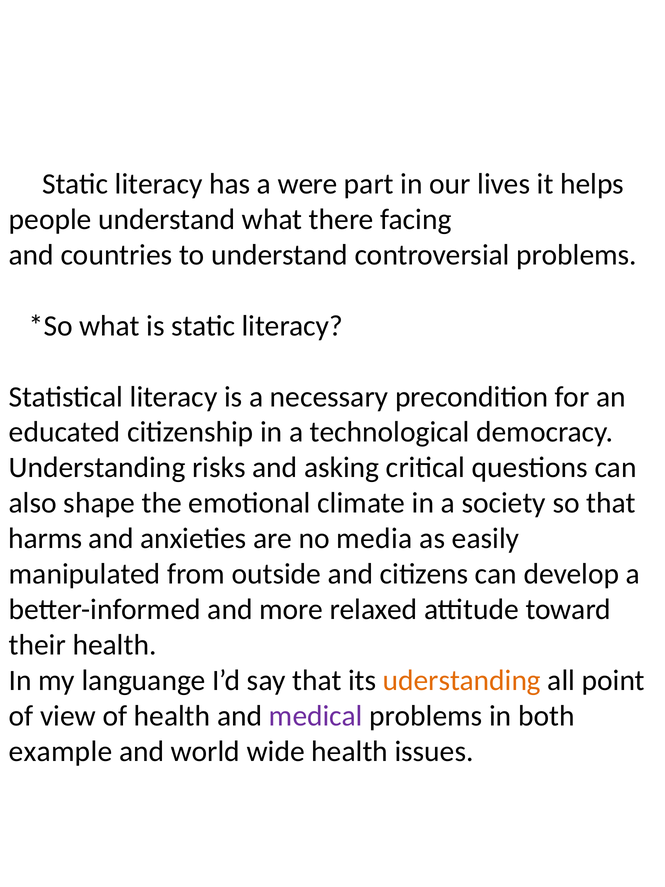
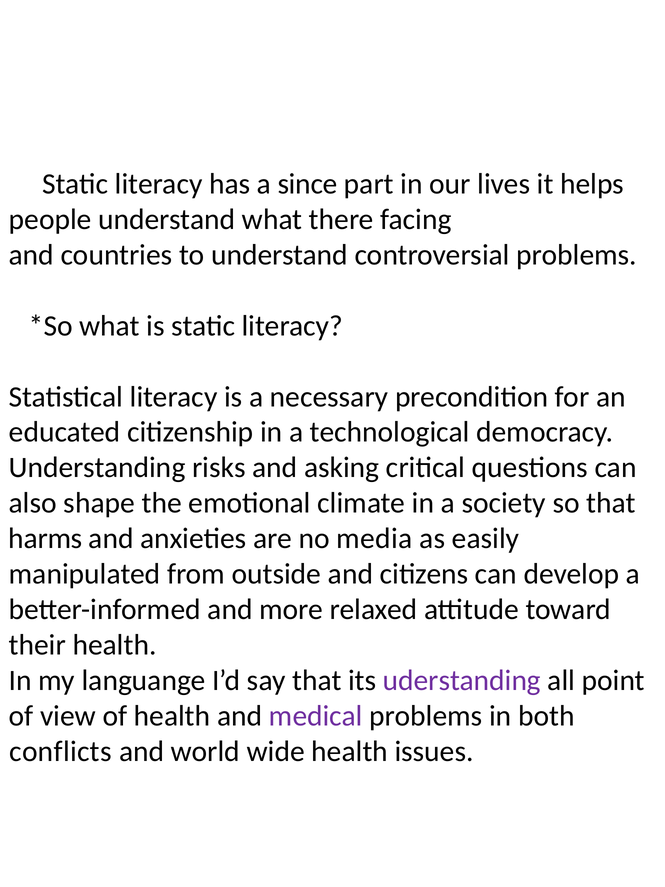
were: were -> since
uderstanding colour: orange -> purple
example: example -> conflicts
